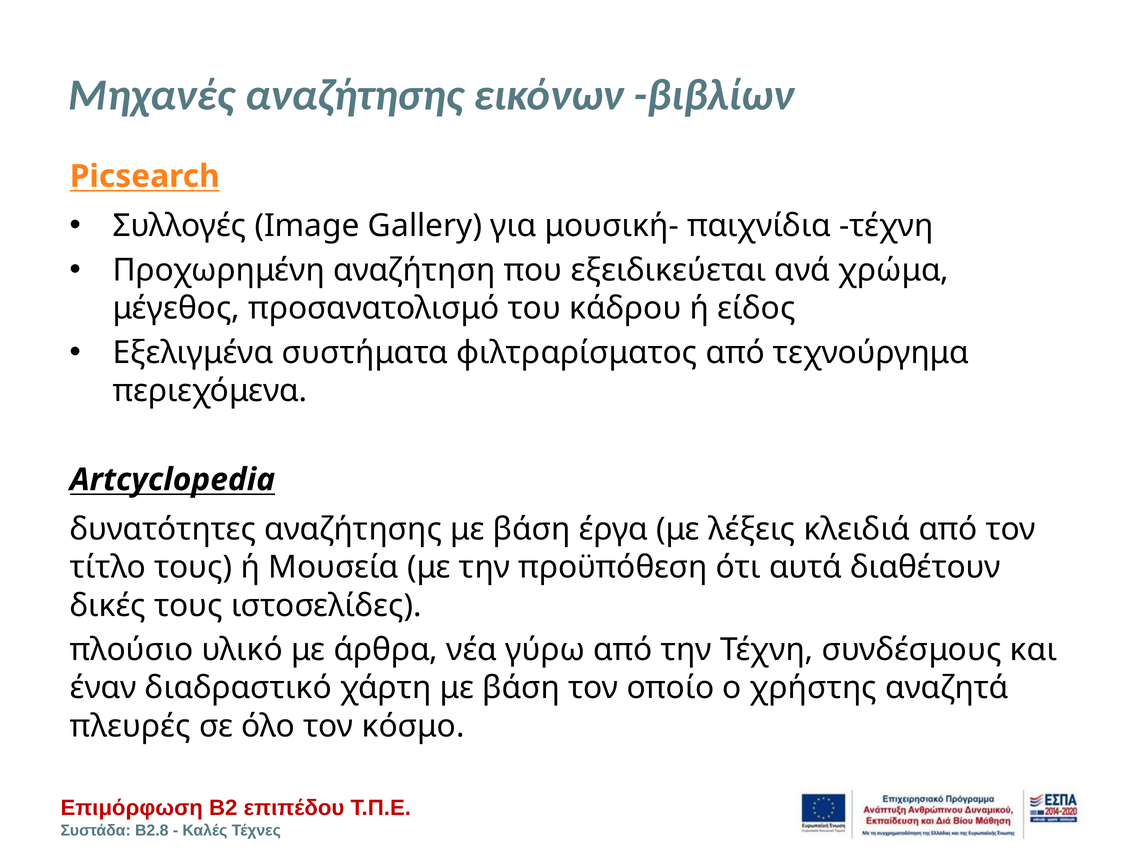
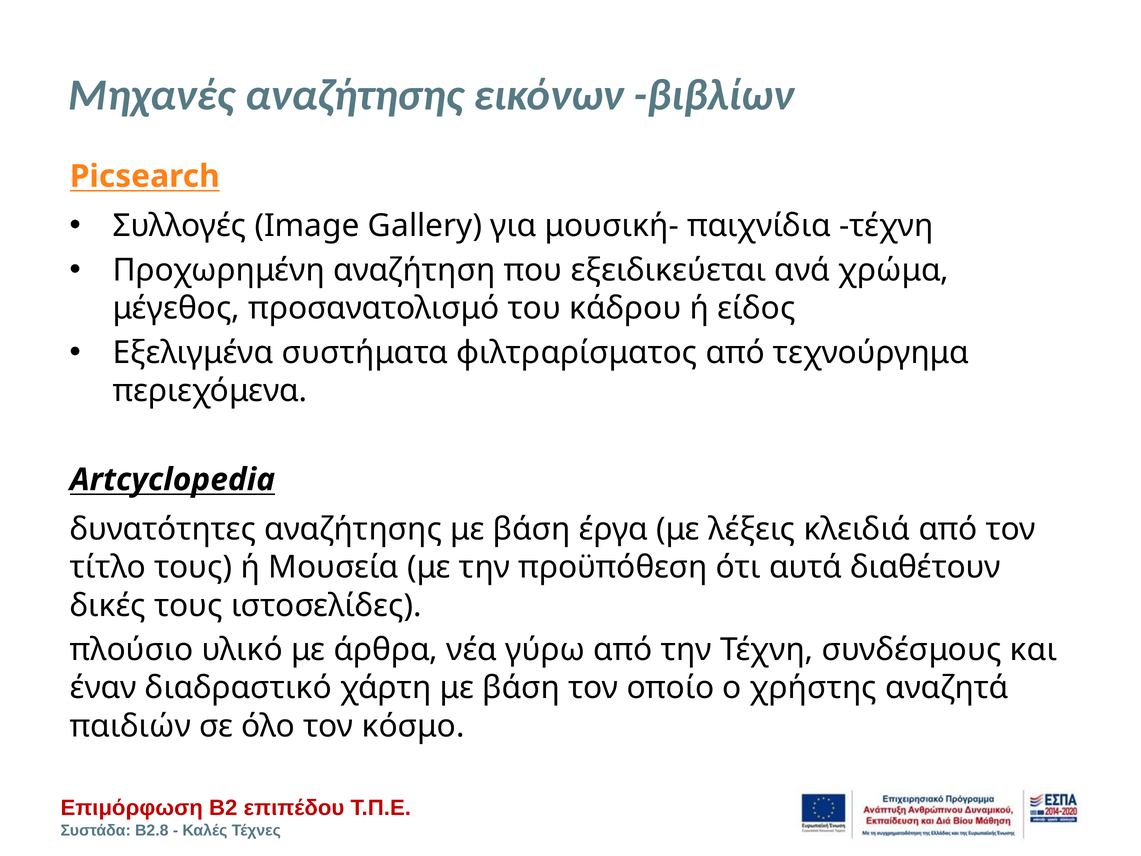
πλευρές: πλευρές -> παιδιών
